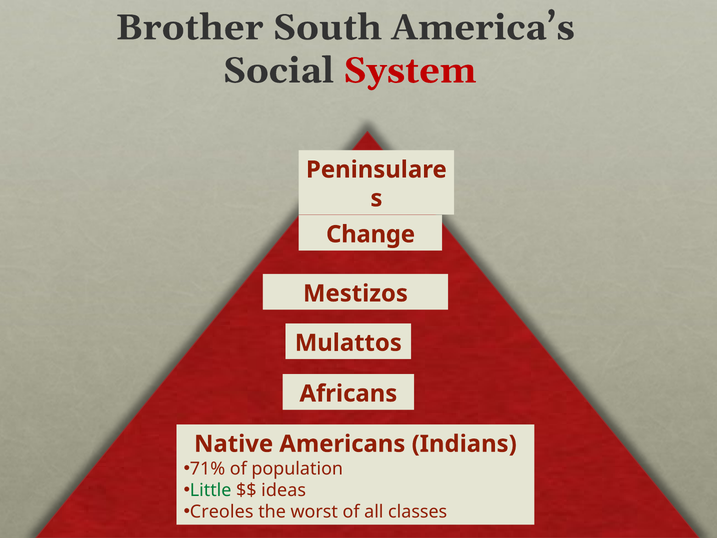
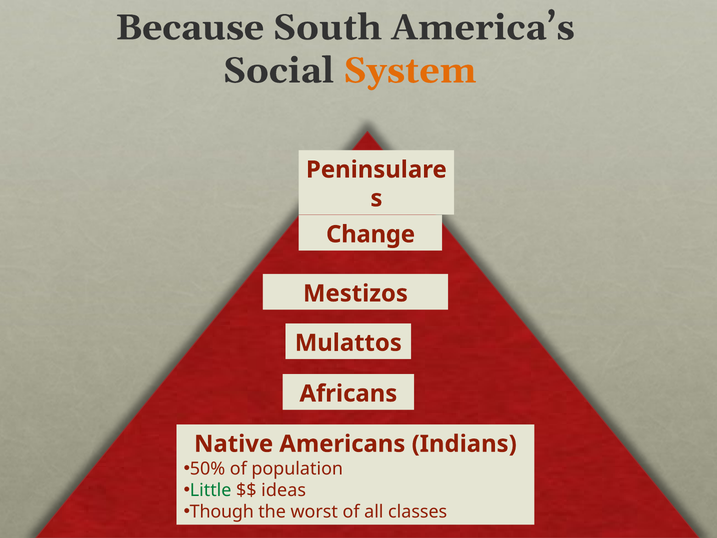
Brother: Brother -> Because
System colour: red -> orange
71%: 71% -> 50%
Creoles: Creoles -> Though
